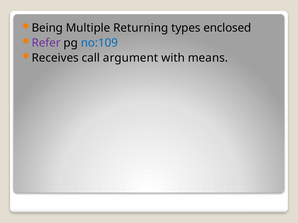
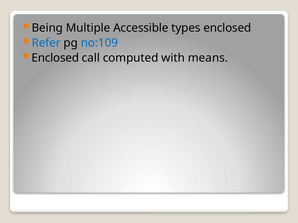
Returning: Returning -> Accessible
Refer colour: purple -> blue
Receives at (55, 58): Receives -> Enclosed
argument: argument -> computed
